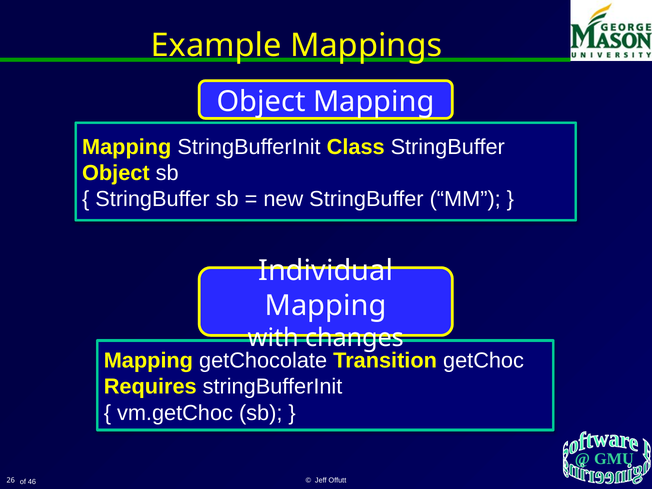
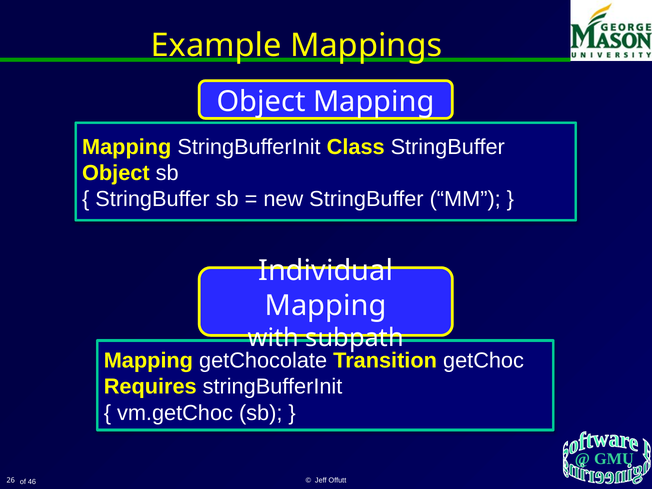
changes: changes -> subpath
